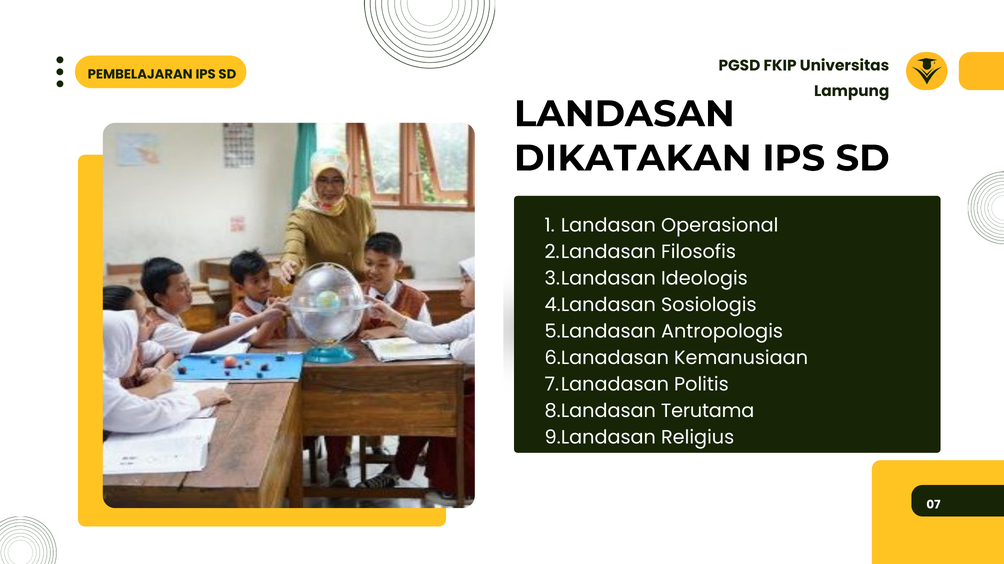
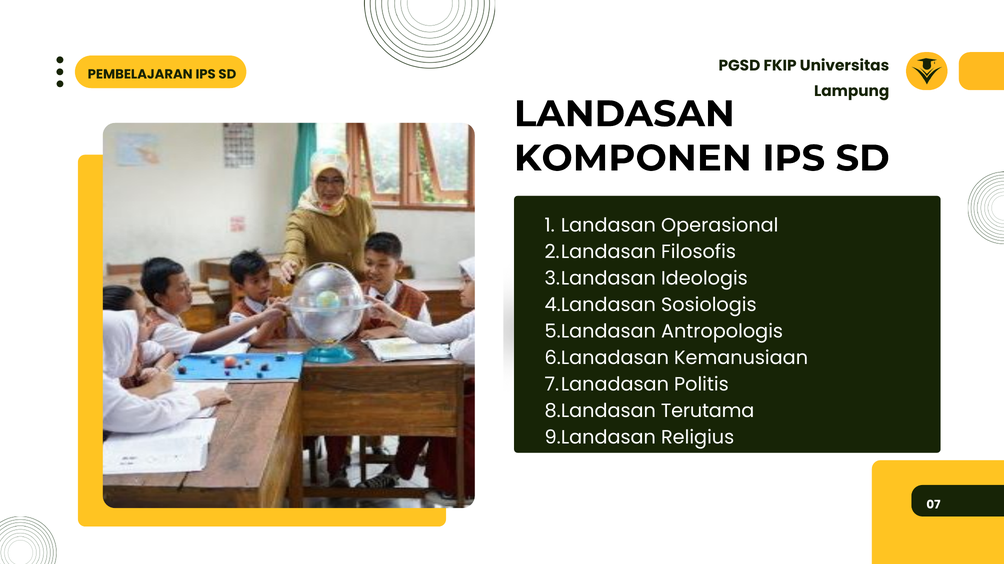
DIKATAKAN: DIKATAKAN -> KOMPONEN
